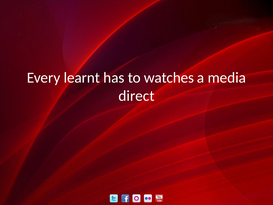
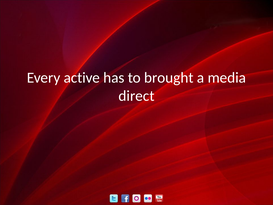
learnt: learnt -> active
watches: watches -> brought
